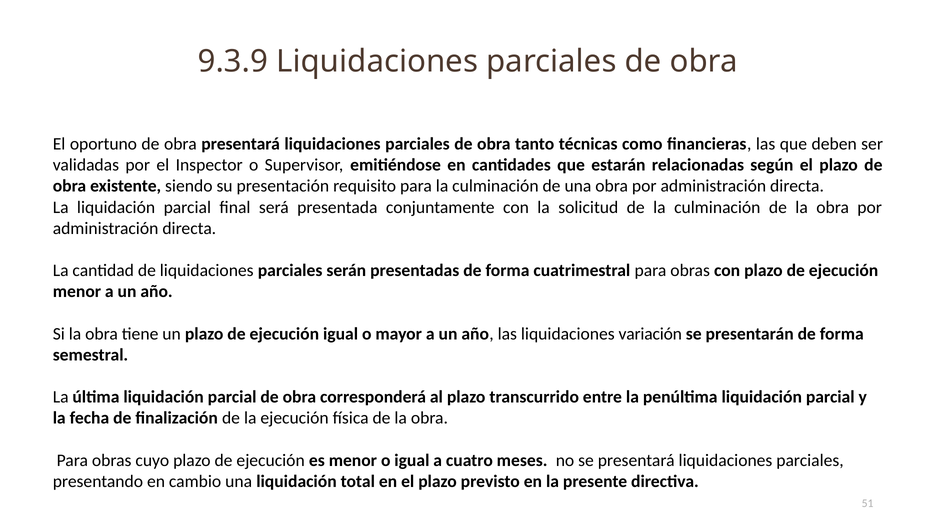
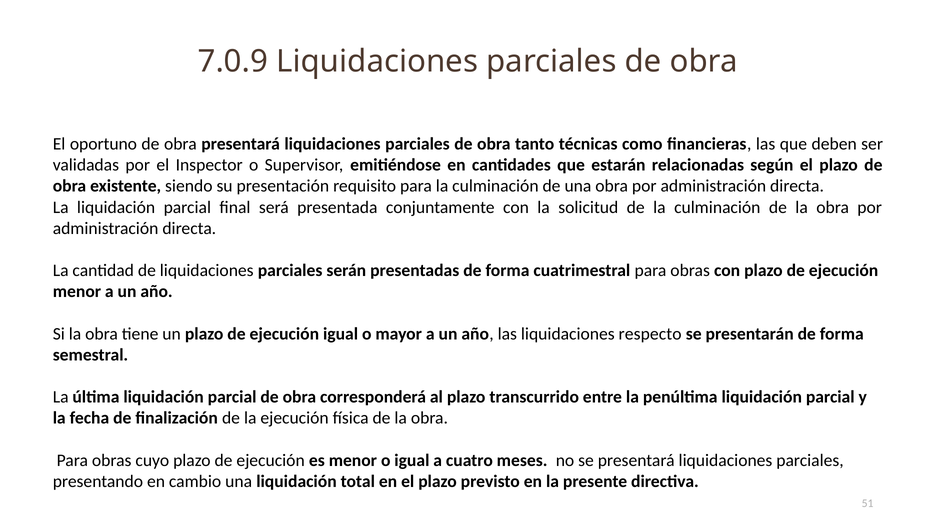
9.3.9: 9.3.9 -> 7.0.9
variación: variación -> respecto
